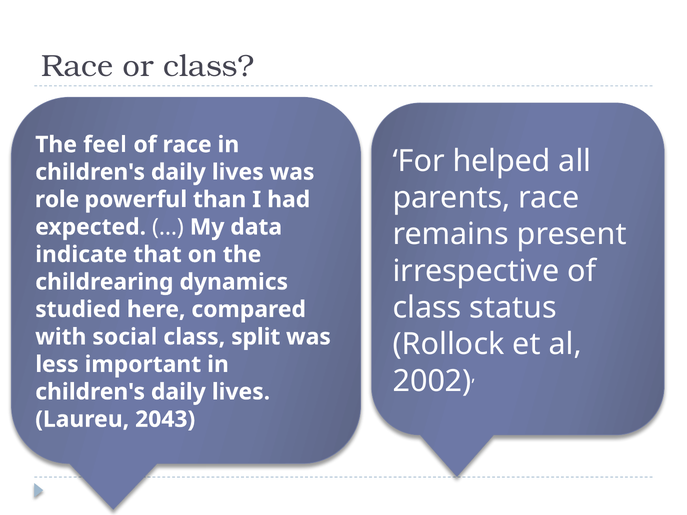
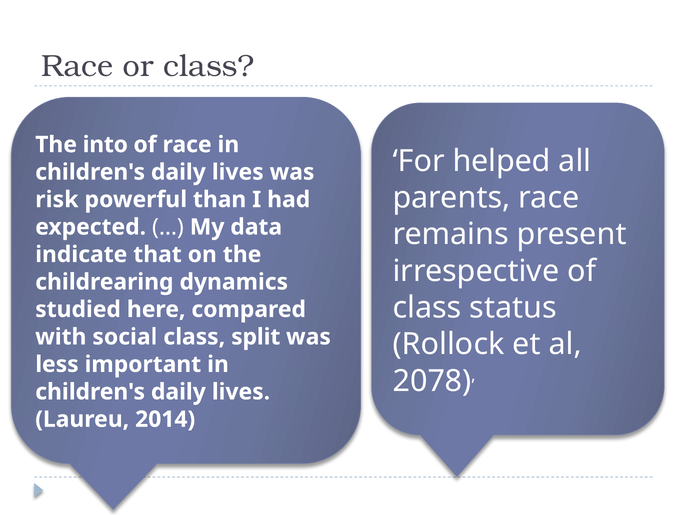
feel: feel -> into
role: role -> risk
2002: 2002 -> 2078
2043: 2043 -> 2014
